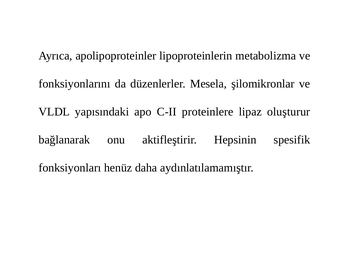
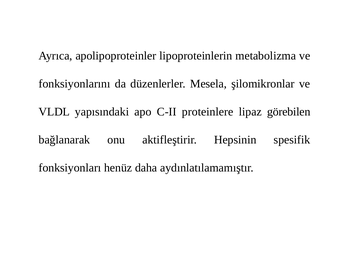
oluşturur: oluşturur -> görebilen
